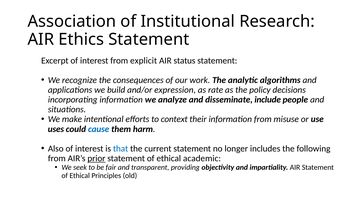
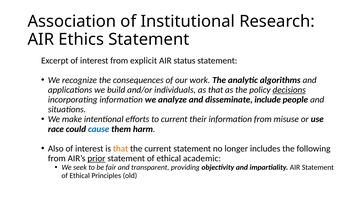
expression: expression -> individuals
as rate: rate -> that
decisions underline: none -> present
to context: context -> current
uses: uses -> race
that at (121, 148) colour: blue -> orange
